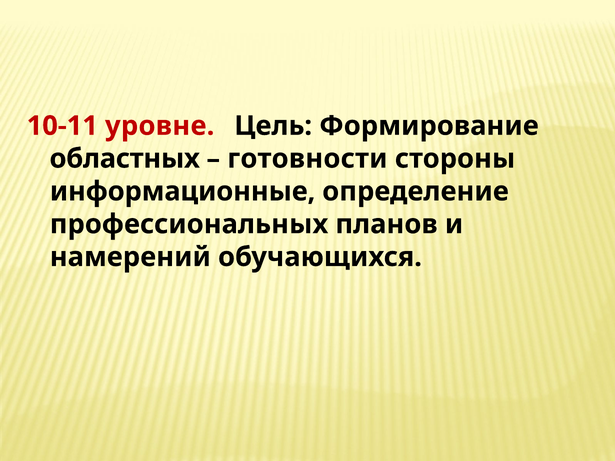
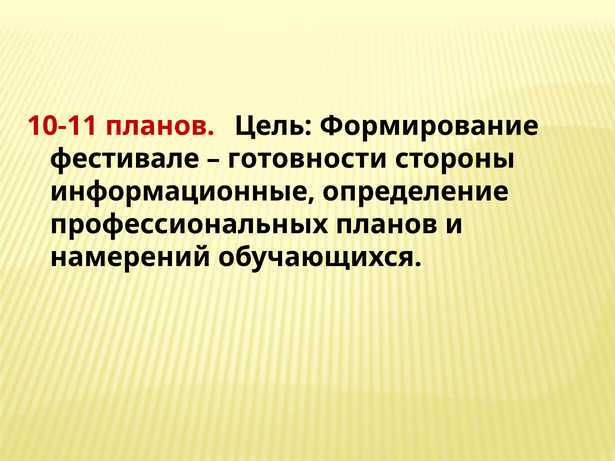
10-11 уровне: уровне -> планов
областных: областных -> фестивале
